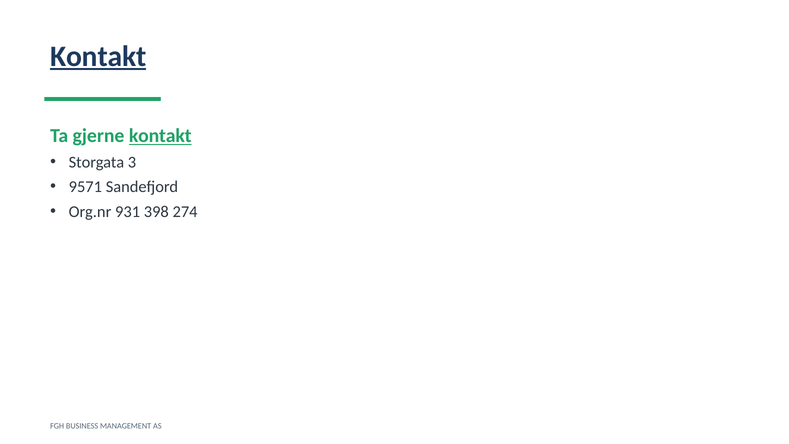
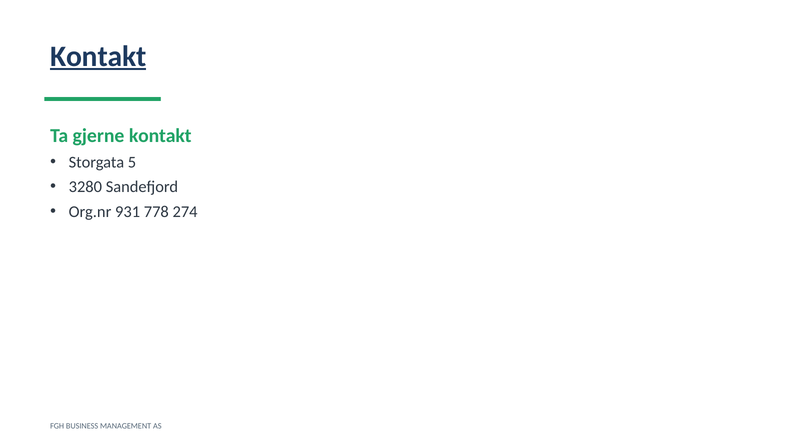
kontakt at (160, 136) underline: present -> none
3: 3 -> 5
9571: 9571 -> 3280
398: 398 -> 778
